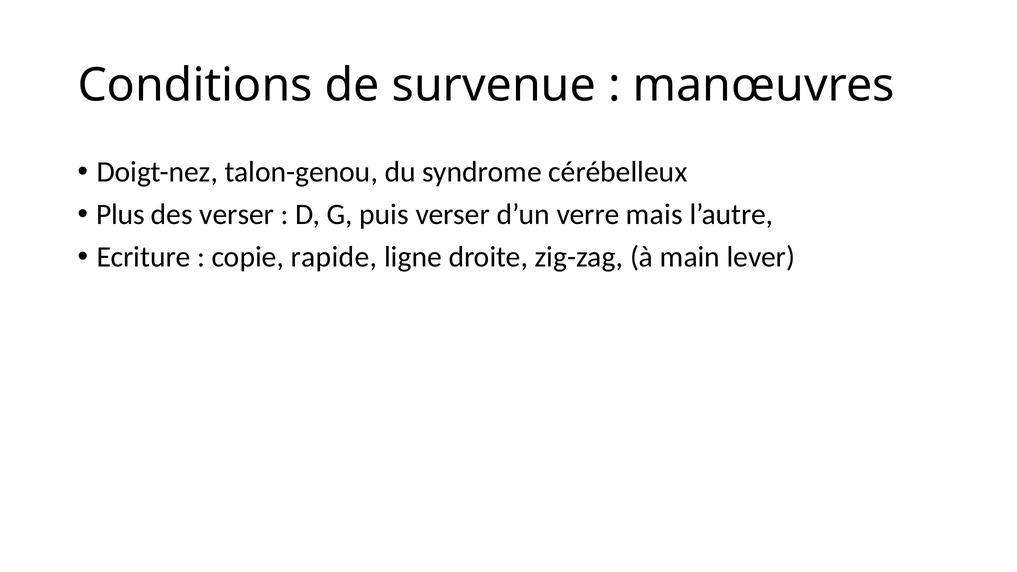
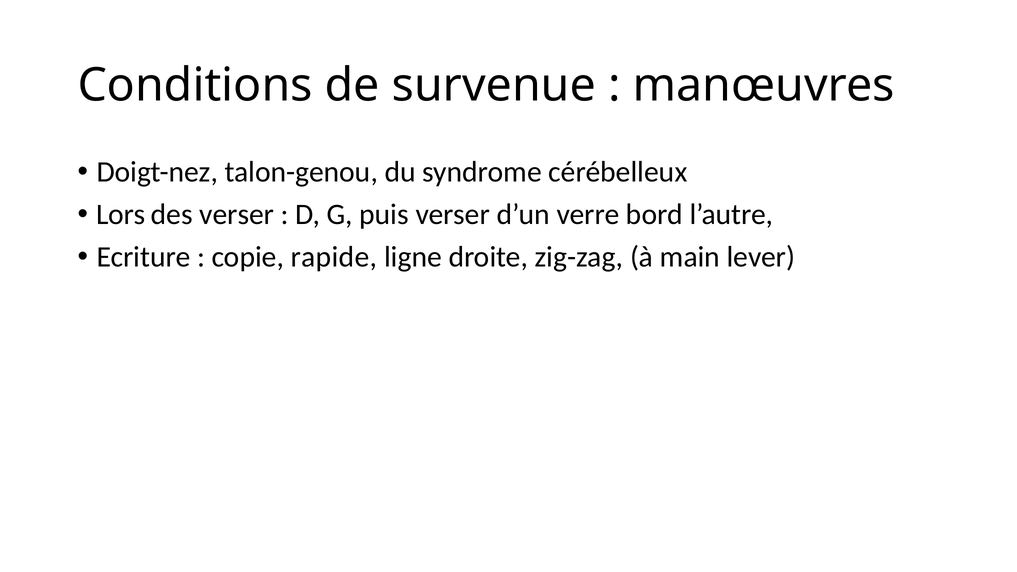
Plus: Plus -> Lors
mais: mais -> bord
